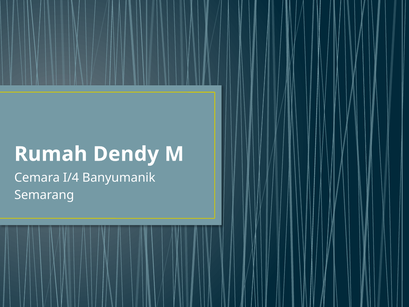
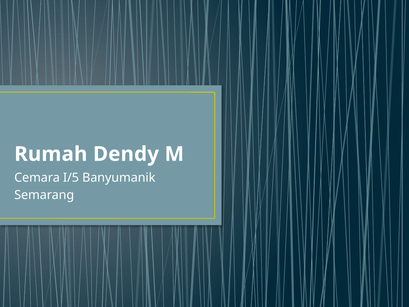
I/4: I/4 -> I/5
